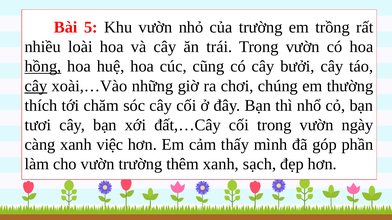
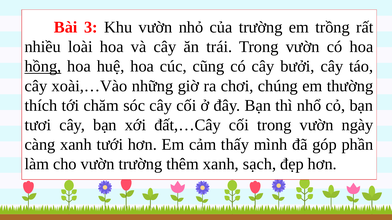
5: 5 -> 3
cây at (36, 86) underline: present -> none
việc: việc -> tưới
